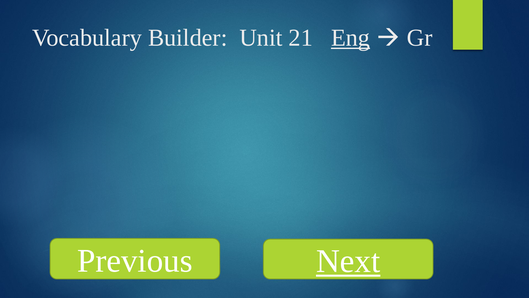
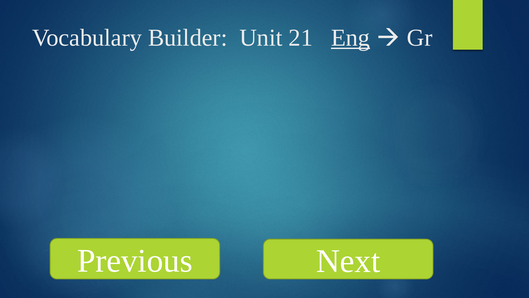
Next underline: present -> none
